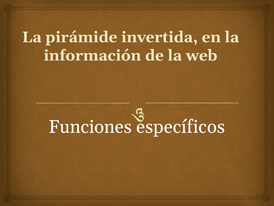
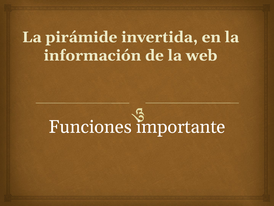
específicos: específicos -> importante
